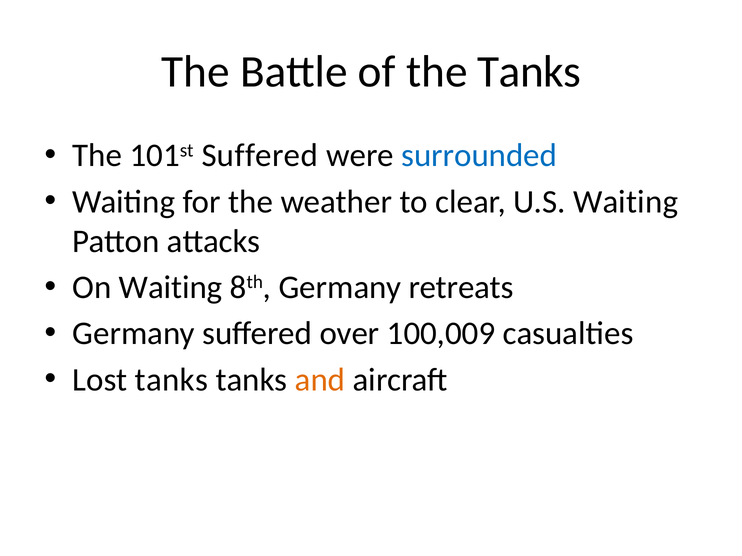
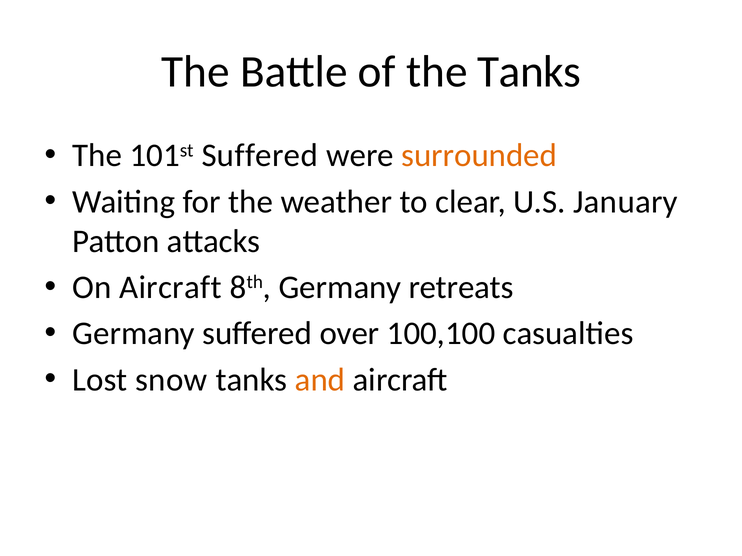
surrounded colour: blue -> orange
U.S Waiting: Waiting -> January
On Waiting: Waiting -> Aircraft
100,009: 100,009 -> 100,100
Lost tanks: tanks -> snow
